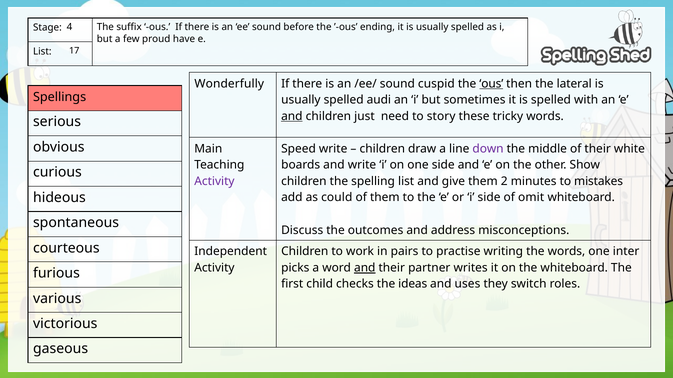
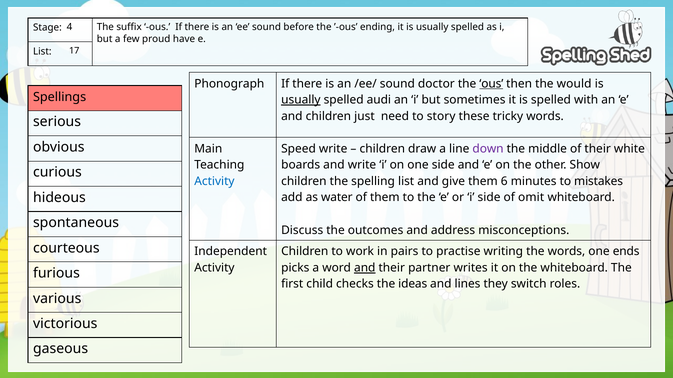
Wonderfully: Wonderfully -> Phonograph
cuspid: cuspid -> doctor
lateral: lateral -> would
usually at (301, 100) underline: none -> present
and at (292, 116) underline: present -> none
Activity at (214, 182) colour: purple -> blue
2: 2 -> 6
could: could -> water
inter: inter -> ends
uses: uses -> lines
